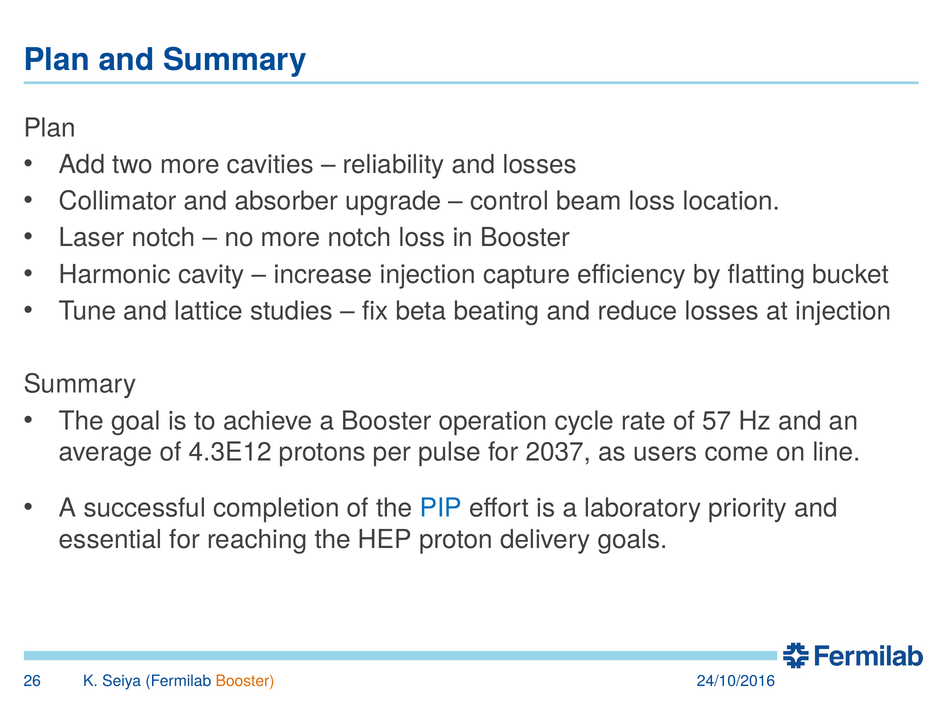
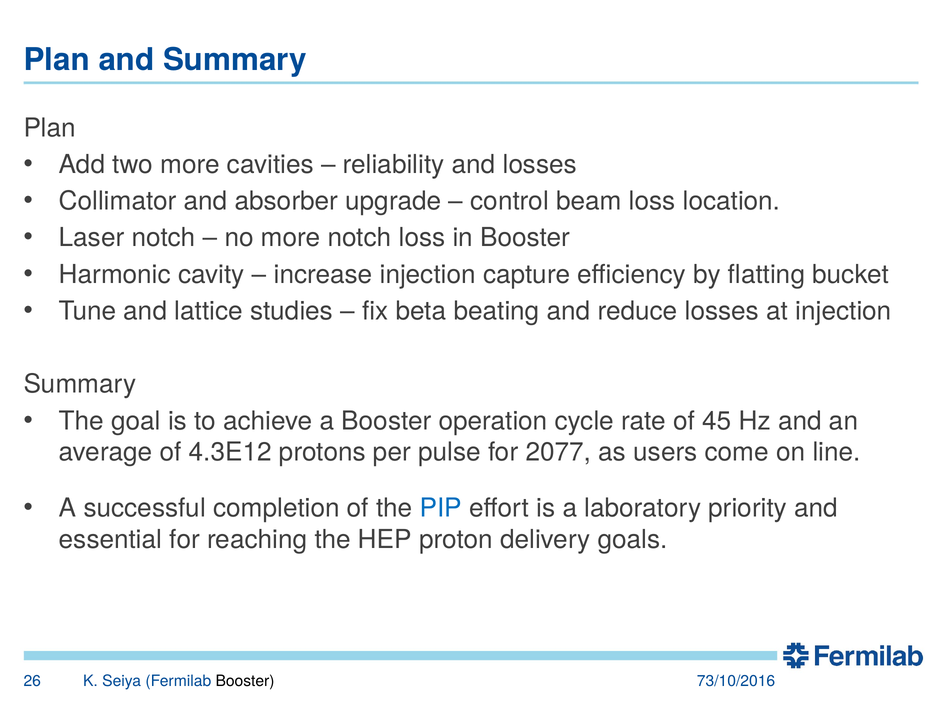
57: 57 -> 45
2037: 2037 -> 2077
Booster at (245, 682) colour: orange -> black
24/10/2016: 24/10/2016 -> 73/10/2016
